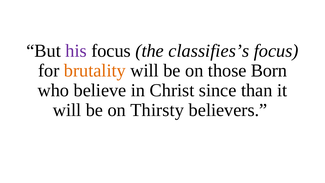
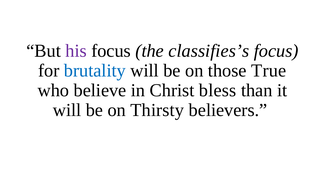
brutality colour: orange -> blue
Born: Born -> True
since: since -> bless
